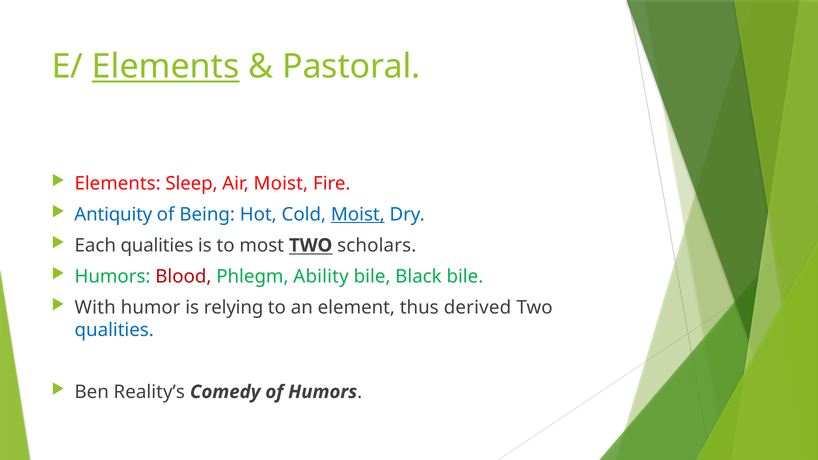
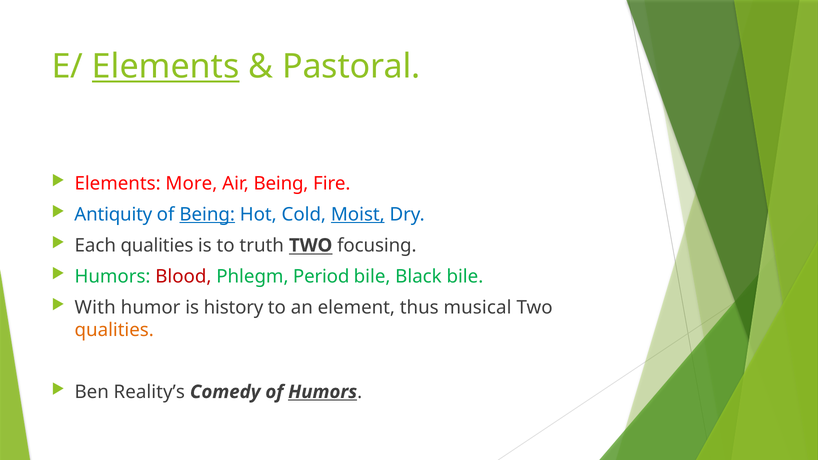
Sleep: Sleep -> More
Air Moist: Moist -> Being
Being at (207, 214) underline: none -> present
most: most -> truth
scholars: scholars -> focusing
Ability: Ability -> Period
relying: relying -> history
derived: derived -> musical
qualities at (114, 330) colour: blue -> orange
Humors at (323, 392) underline: none -> present
